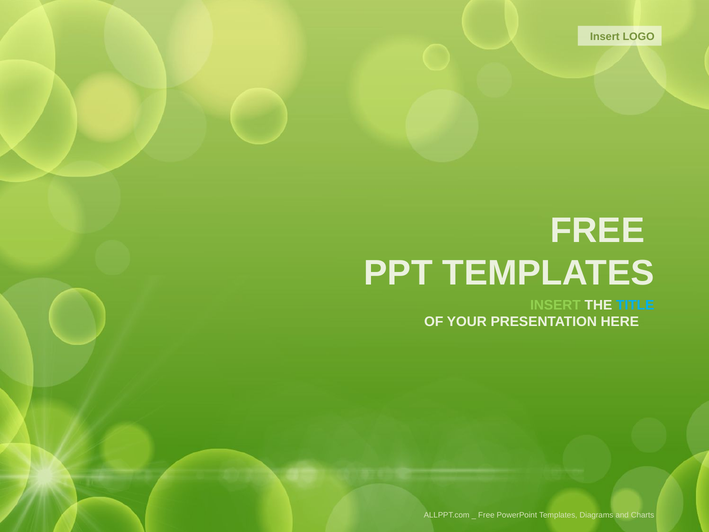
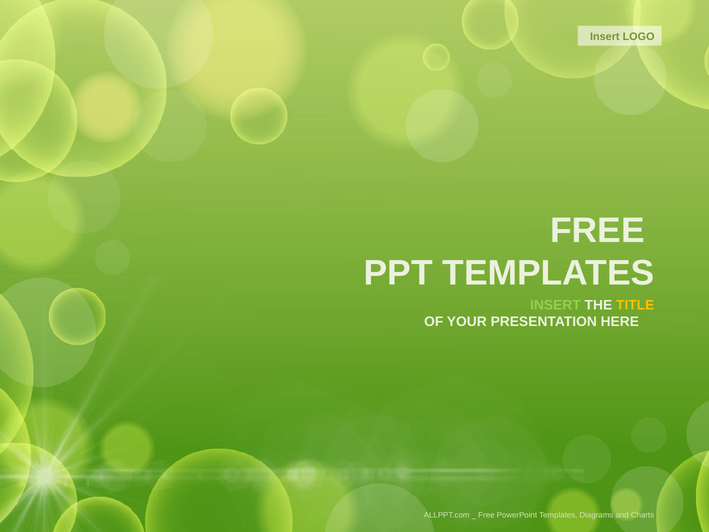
TITLE colour: light blue -> yellow
